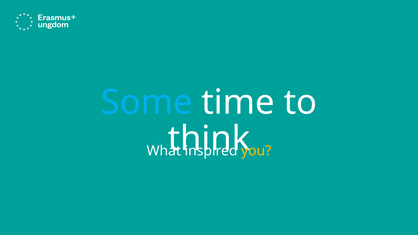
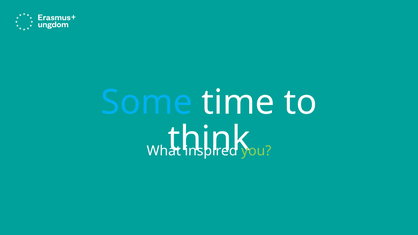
you colour: yellow -> light green
